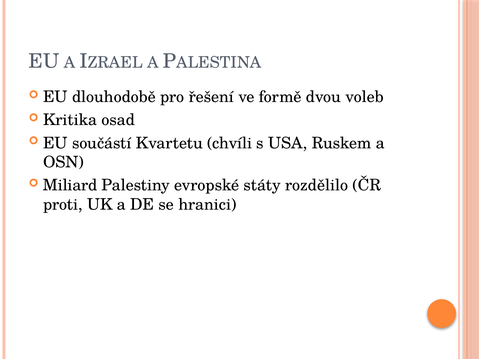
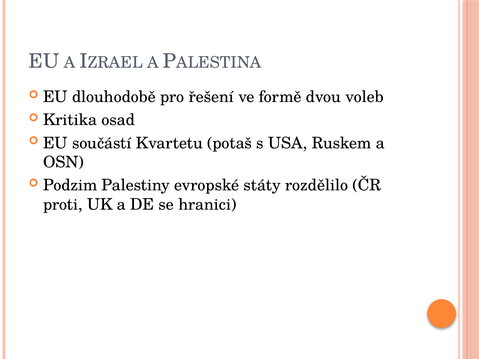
chvíli: chvíli -> potaš
Miliard: Miliard -> Podzim
